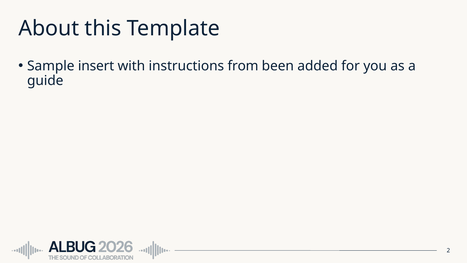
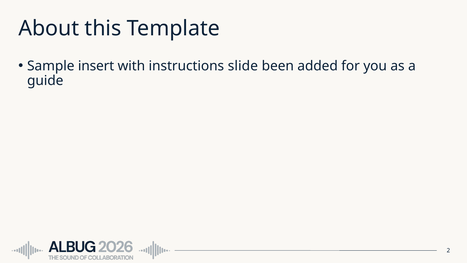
from: from -> slide
